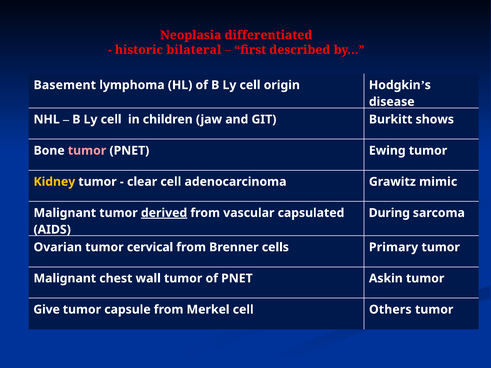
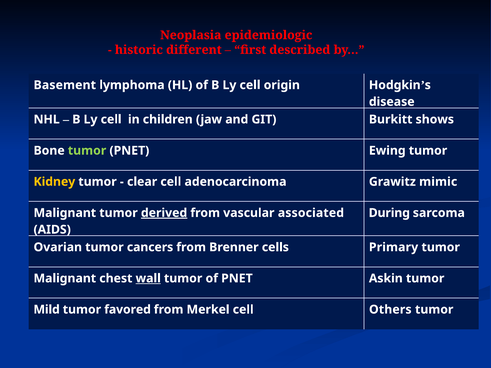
differentiated: differentiated -> epidemiologic
bilateral: bilateral -> different
tumor at (87, 151) colour: pink -> light green
capsulated: capsulated -> associated
cervical: cervical -> cancers
wall underline: none -> present
Give: Give -> Mild
capsule: capsule -> favored
